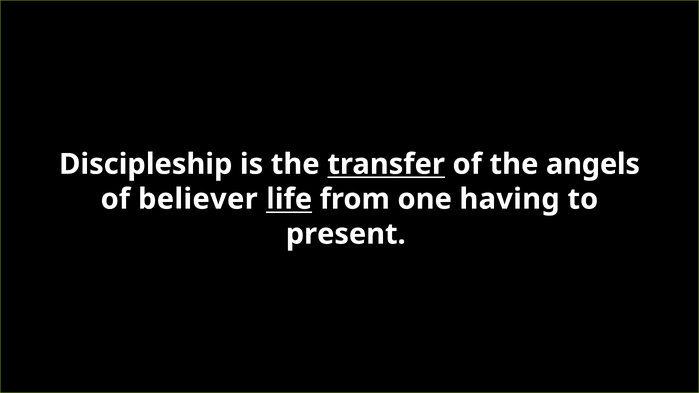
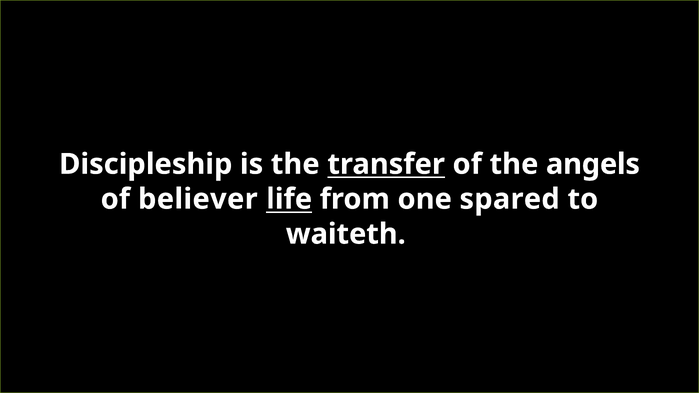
having: having -> spared
present: present -> waiteth
